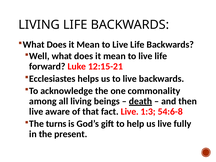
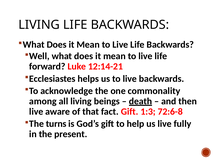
12:15-21: 12:15-21 -> 12:14-21
fact Live: Live -> Gift
54:6-8: 54:6-8 -> 72:6-8
